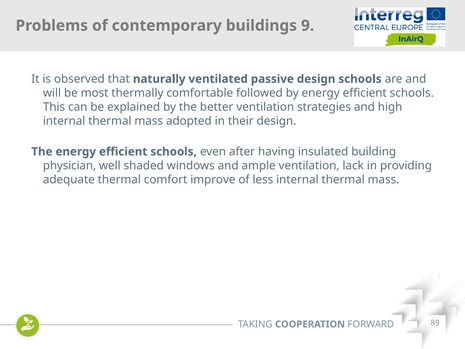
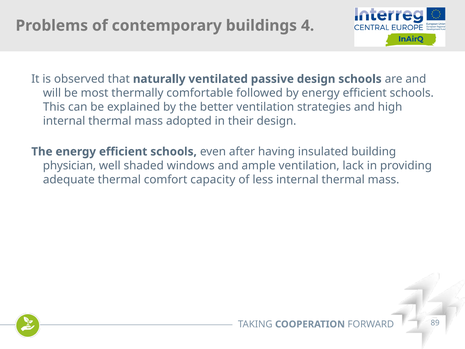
9: 9 -> 4
improve: improve -> capacity
